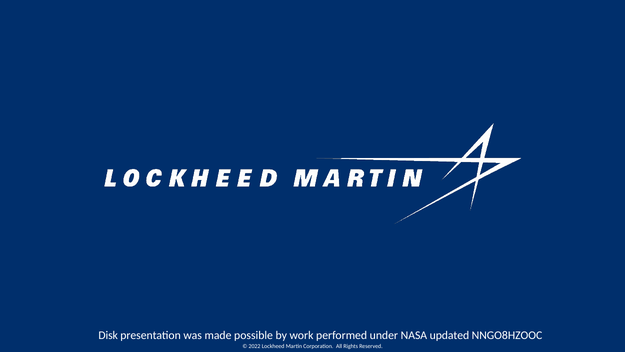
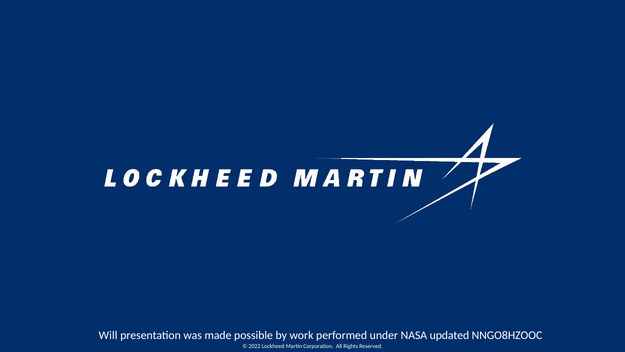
Disk: Disk -> Will
